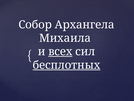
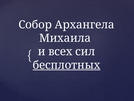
всех underline: present -> none
